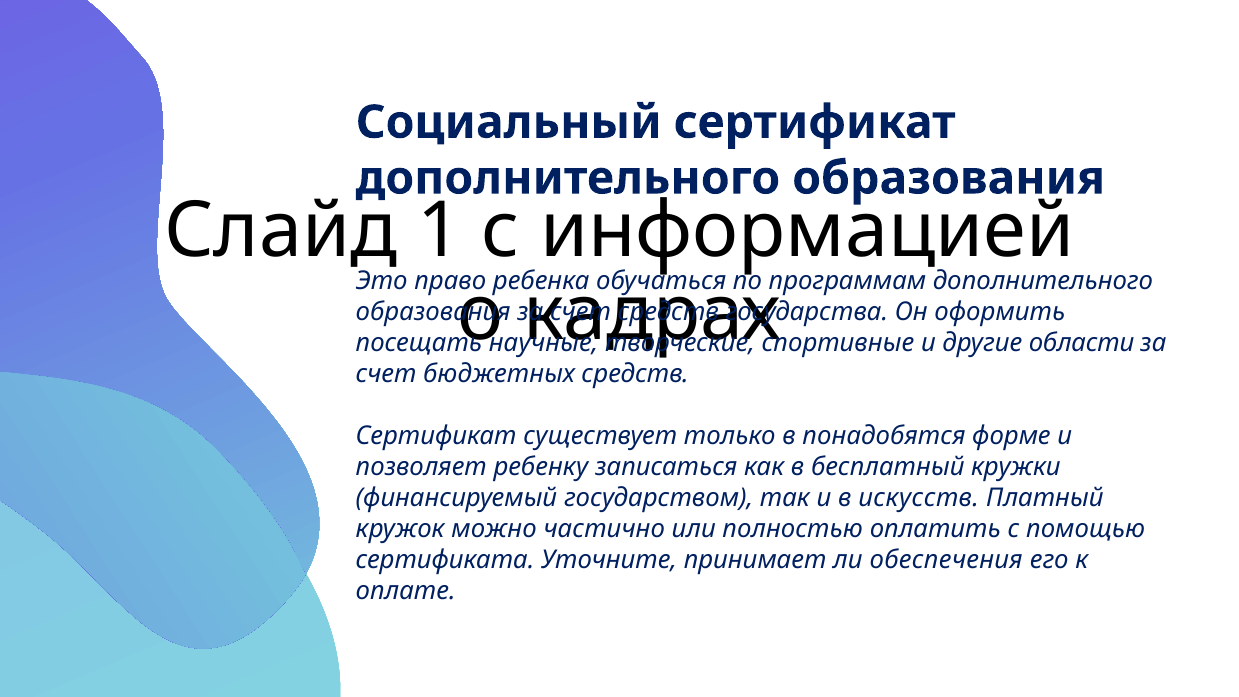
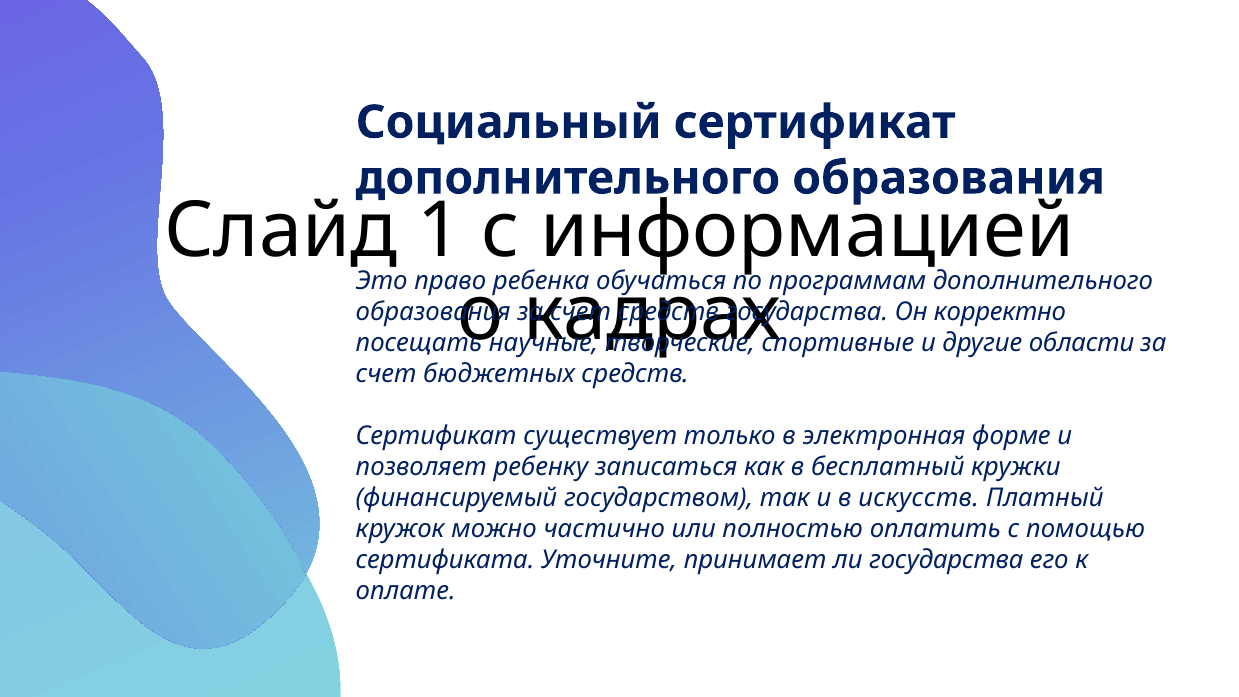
оформить: оформить -> корректно
понадобятся: понадобятся -> электронная
ли обеспечения: обеспечения -> государства
